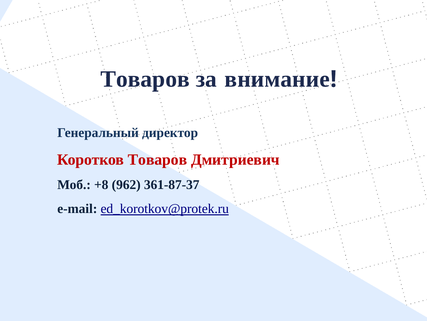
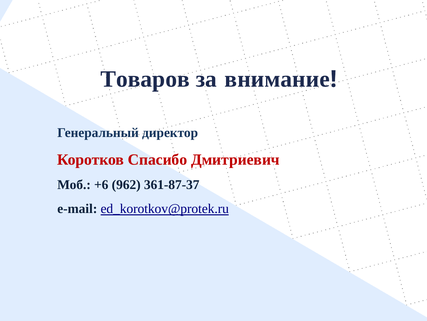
Коротков Товаров: Товаров -> Спасибо
+8: +8 -> +6
